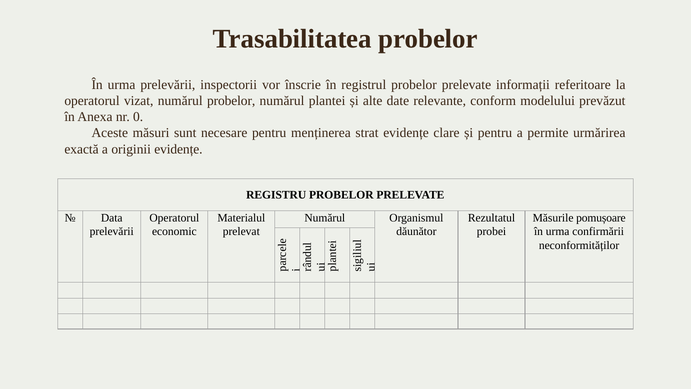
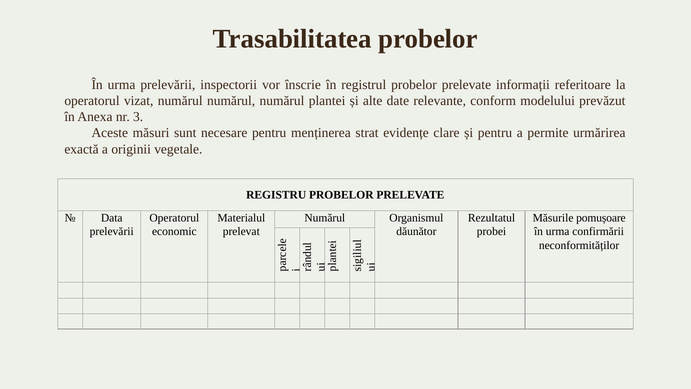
vizat numărul probelor: probelor -> numărul
0: 0 -> 3
originii evidențe: evidențe -> vegetale
